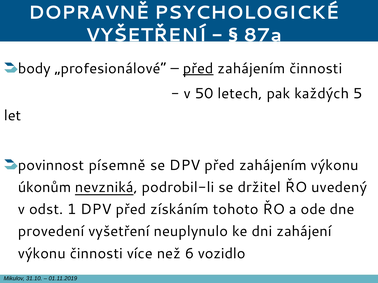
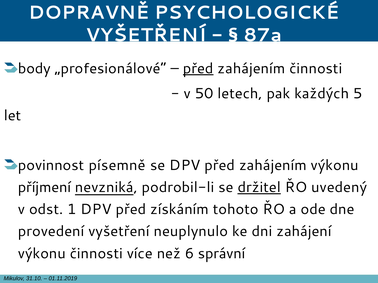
úkonům: úkonům -> příjmení
držitel underline: none -> present
vozidlo: vozidlo -> správní
